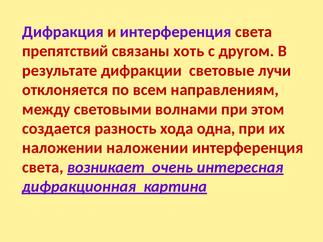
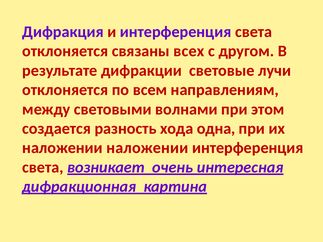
препятствий at (65, 51): препятствий -> отклоняется
хоть: хоть -> всех
